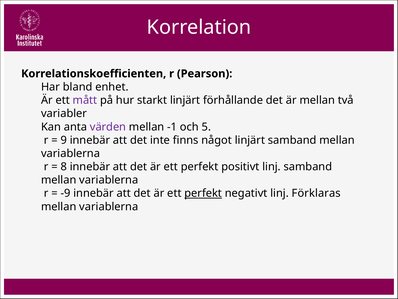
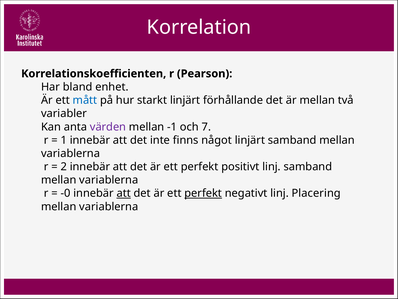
mått colour: purple -> blue
5: 5 -> 7
9: 9 -> 1
8: 8 -> 2
-9: -9 -> -0
att at (124, 193) underline: none -> present
Förklaras: Förklaras -> Placering
